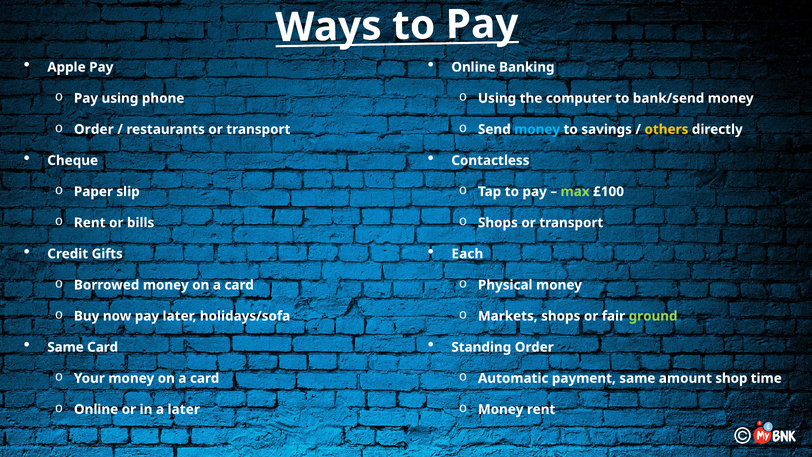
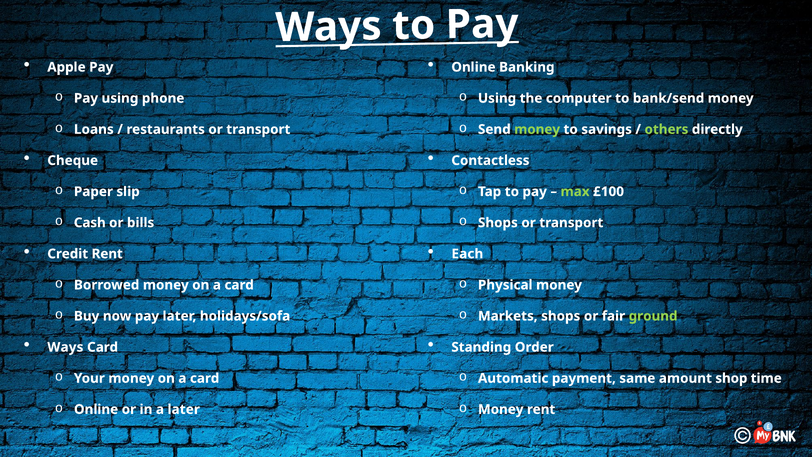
Order at (94, 129): Order -> Loans
money at (537, 129) colour: light blue -> light green
others colour: yellow -> light green
Rent at (90, 223): Rent -> Cash
Credit Gifts: Gifts -> Rent
Same at (65, 347): Same -> Ways
